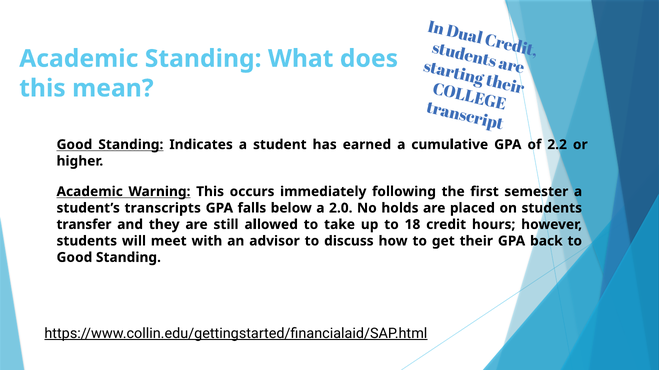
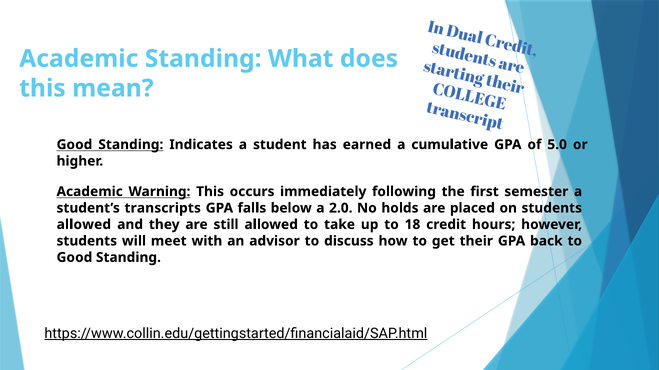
2.2: 2.2 -> 5.0
transfer at (84, 225): transfer -> allowed
